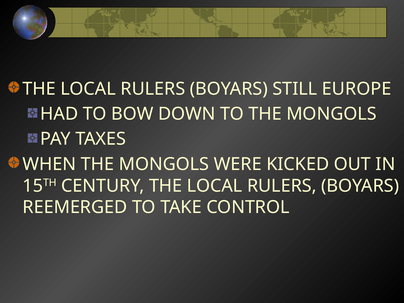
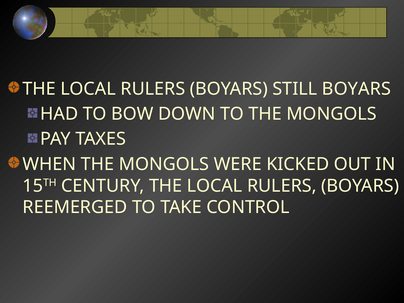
STILL EUROPE: EUROPE -> BOYARS
